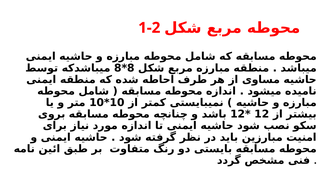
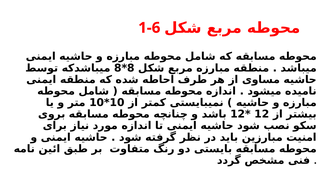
1-2: 1-2 -> 1-6
